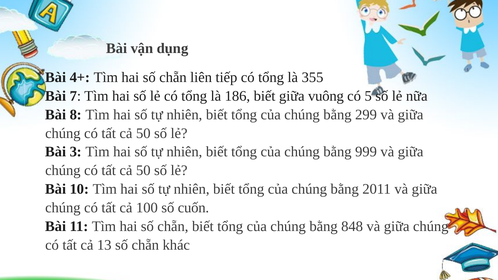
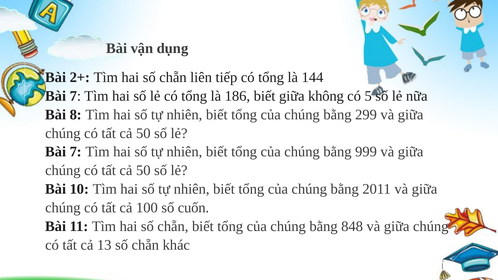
4+: 4+ -> 2+
355: 355 -> 144
vuông: vuông -> không
3 at (76, 152): 3 -> 7
